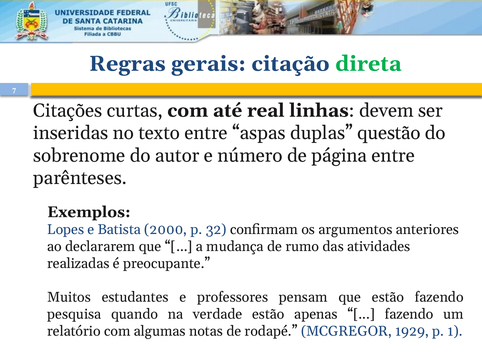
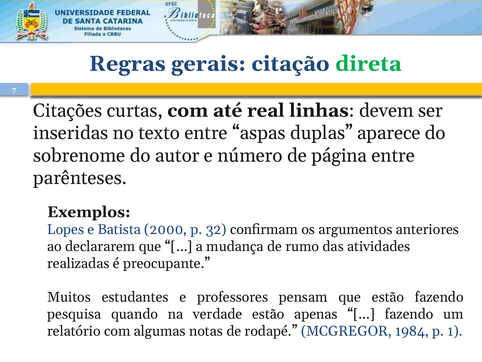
questão: questão -> aparece
1929: 1929 -> 1984
